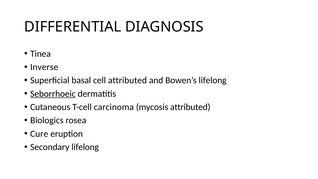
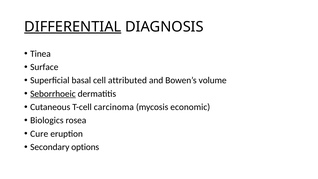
DIFFERENTIAL underline: none -> present
Inverse: Inverse -> Surface
Bowen’s lifelong: lifelong -> volume
mycosis attributed: attributed -> economic
Secondary lifelong: lifelong -> options
